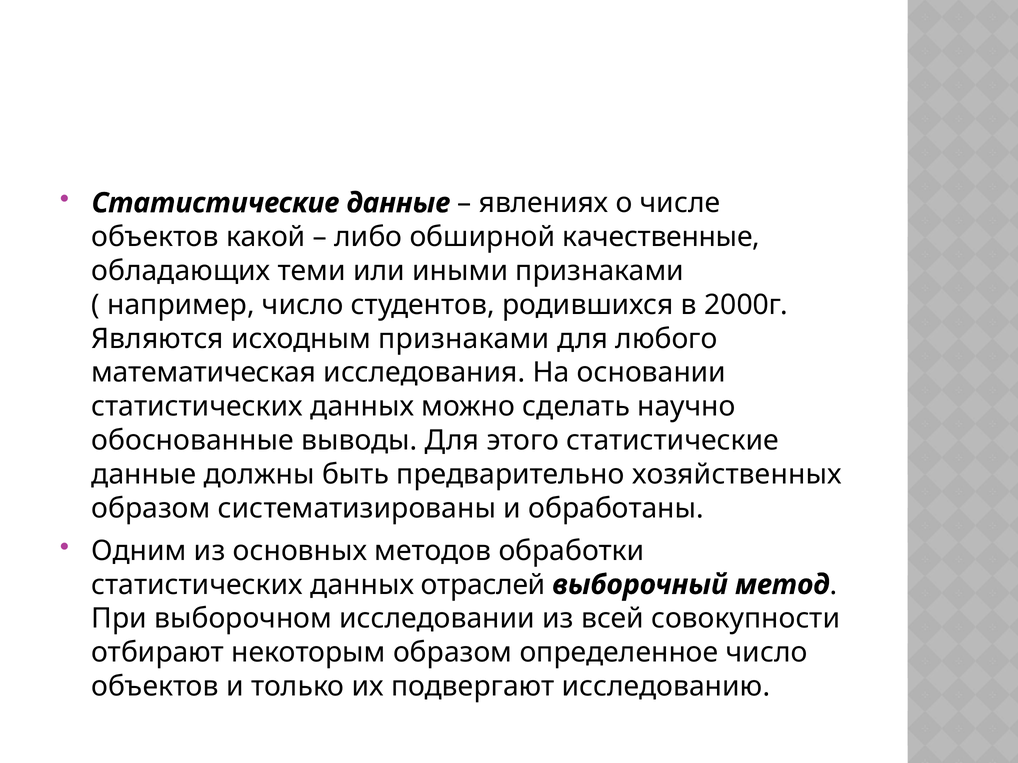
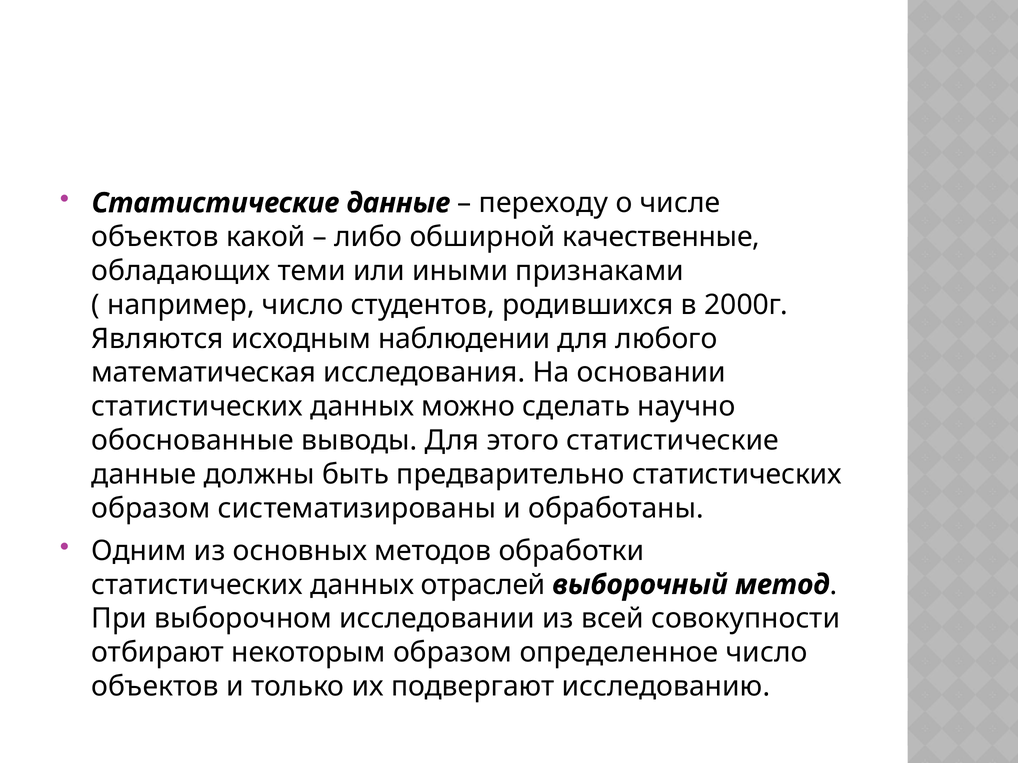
явлениях: явлениях -> переходу
исходным признаками: признаками -> наблюдении
предварительно хозяйственных: хозяйственных -> статистических
